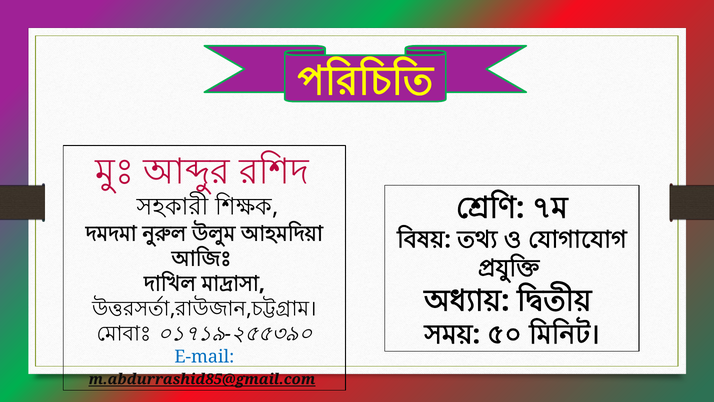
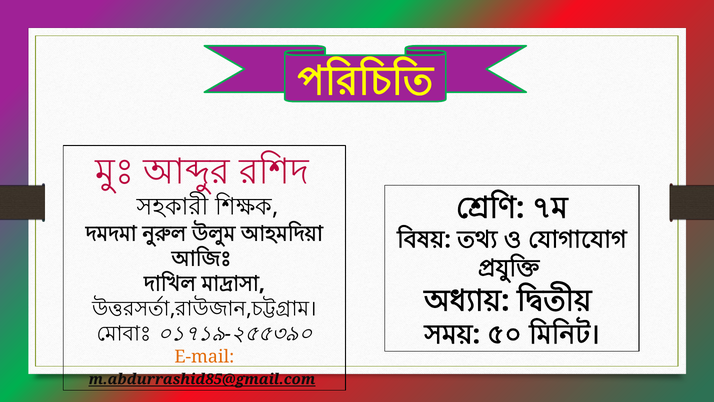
E-mail colour: blue -> orange
